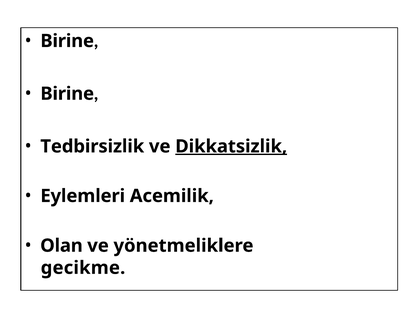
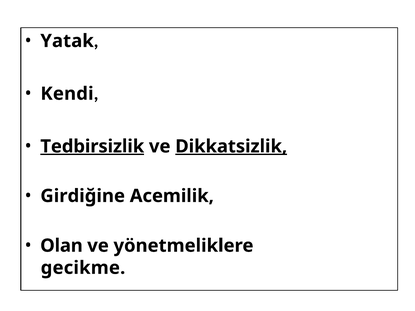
Birine at (67, 41): Birine -> Yatak
Birine at (67, 94): Birine -> Kendi
Tedbirsizlik underline: none -> present
Eylemleri: Eylemleri -> Girdiğine
